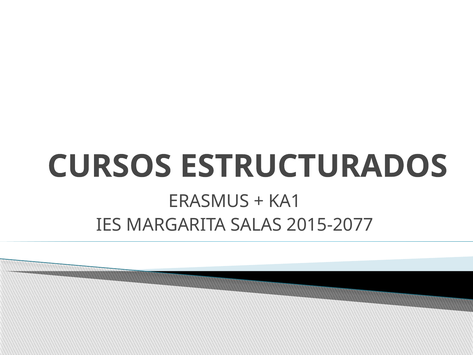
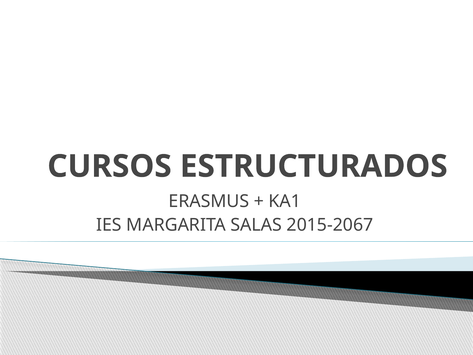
2015-2077: 2015-2077 -> 2015-2067
